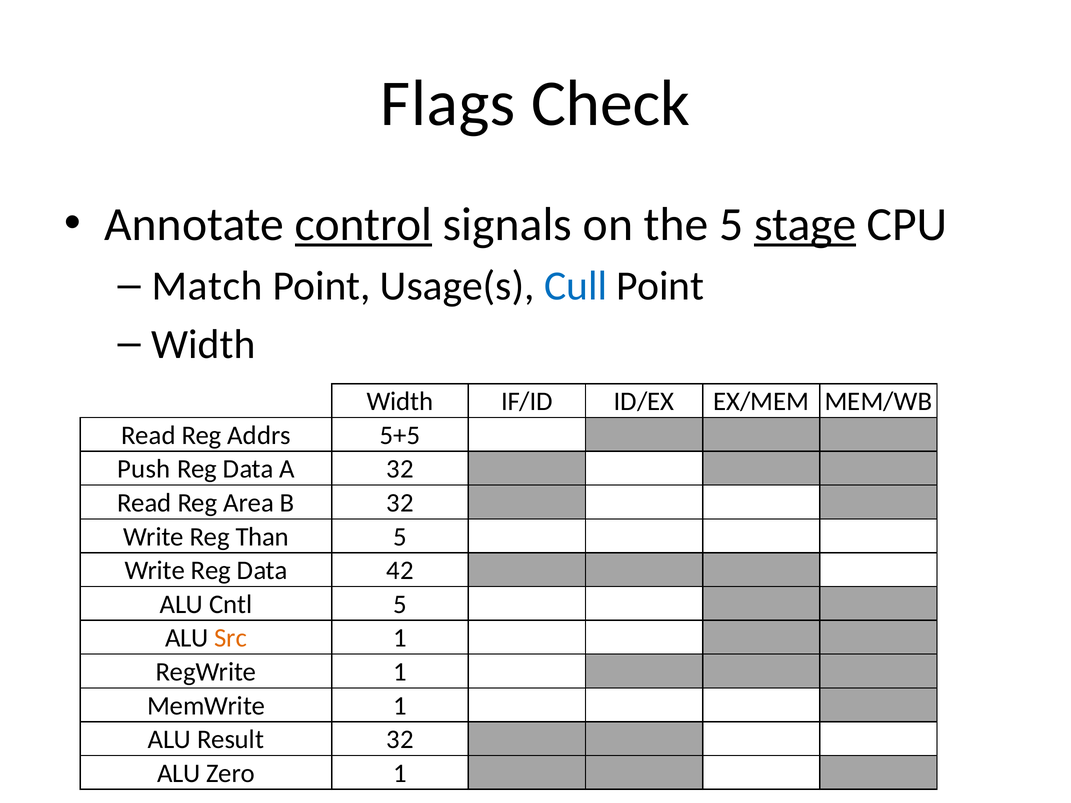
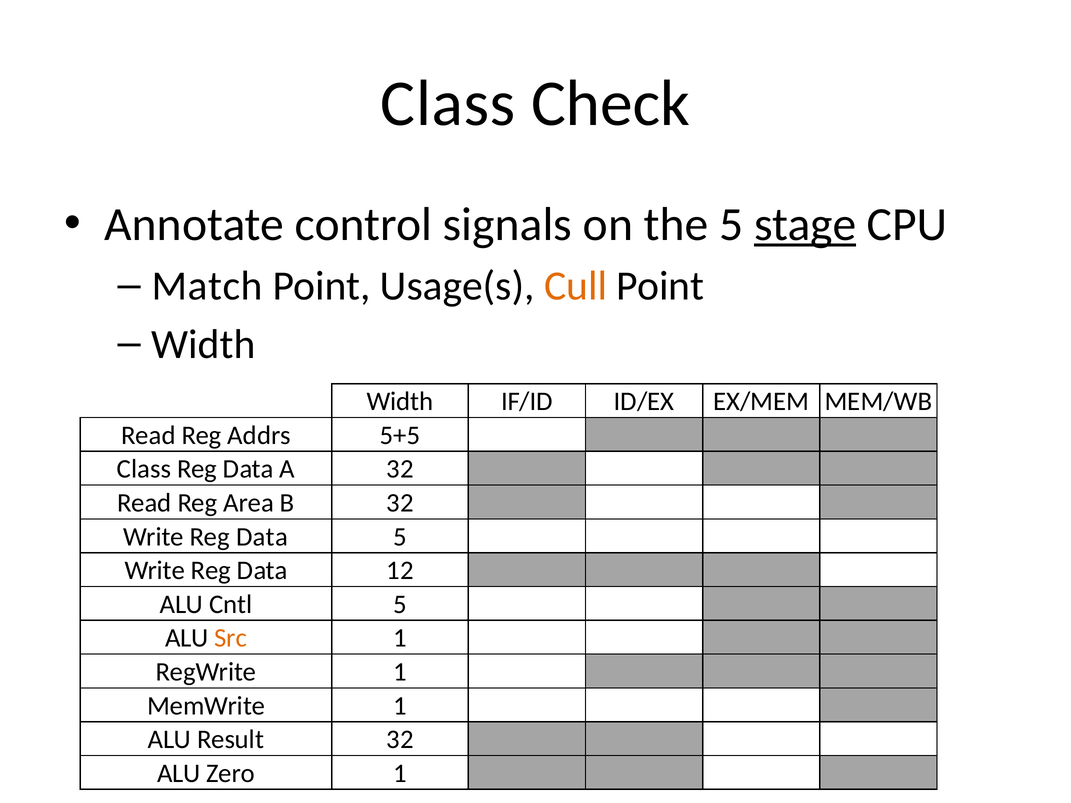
Flags at (448, 104): Flags -> Class
control underline: present -> none
Cull colour: blue -> orange
Push at (144, 469): Push -> Class
Than at (262, 537): Than -> Data
42: 42 -> 12
